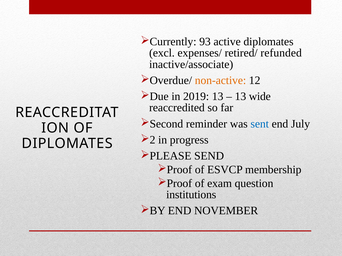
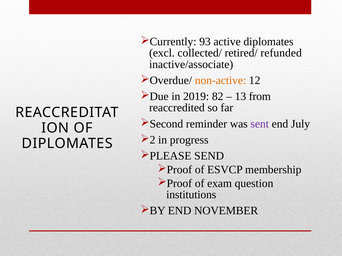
expenses/: expenses/ -> collected/
2019 13: 13 -> 82
wide: wide -> from
sent colour: blue -> purple
